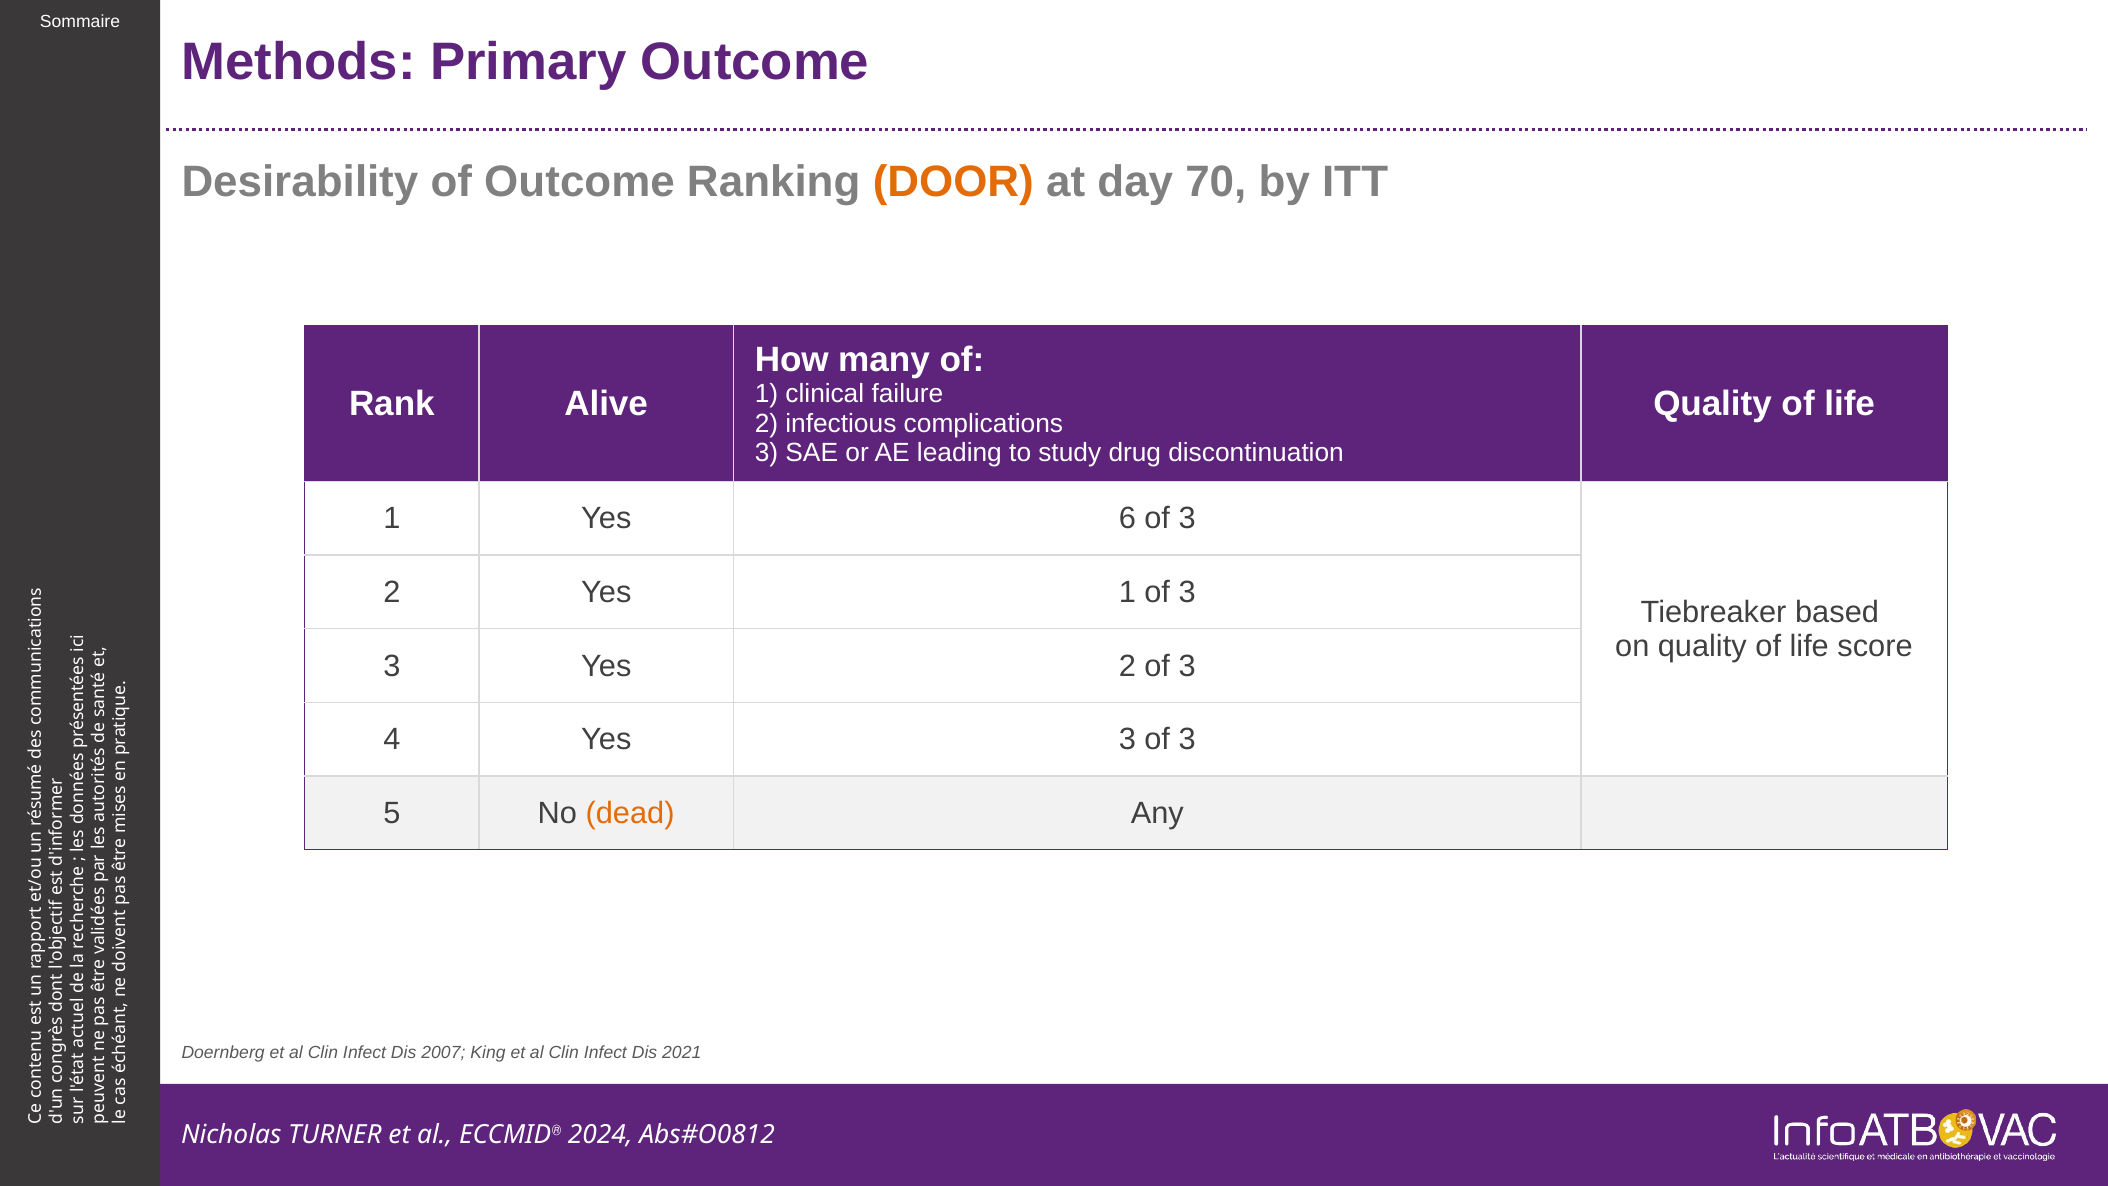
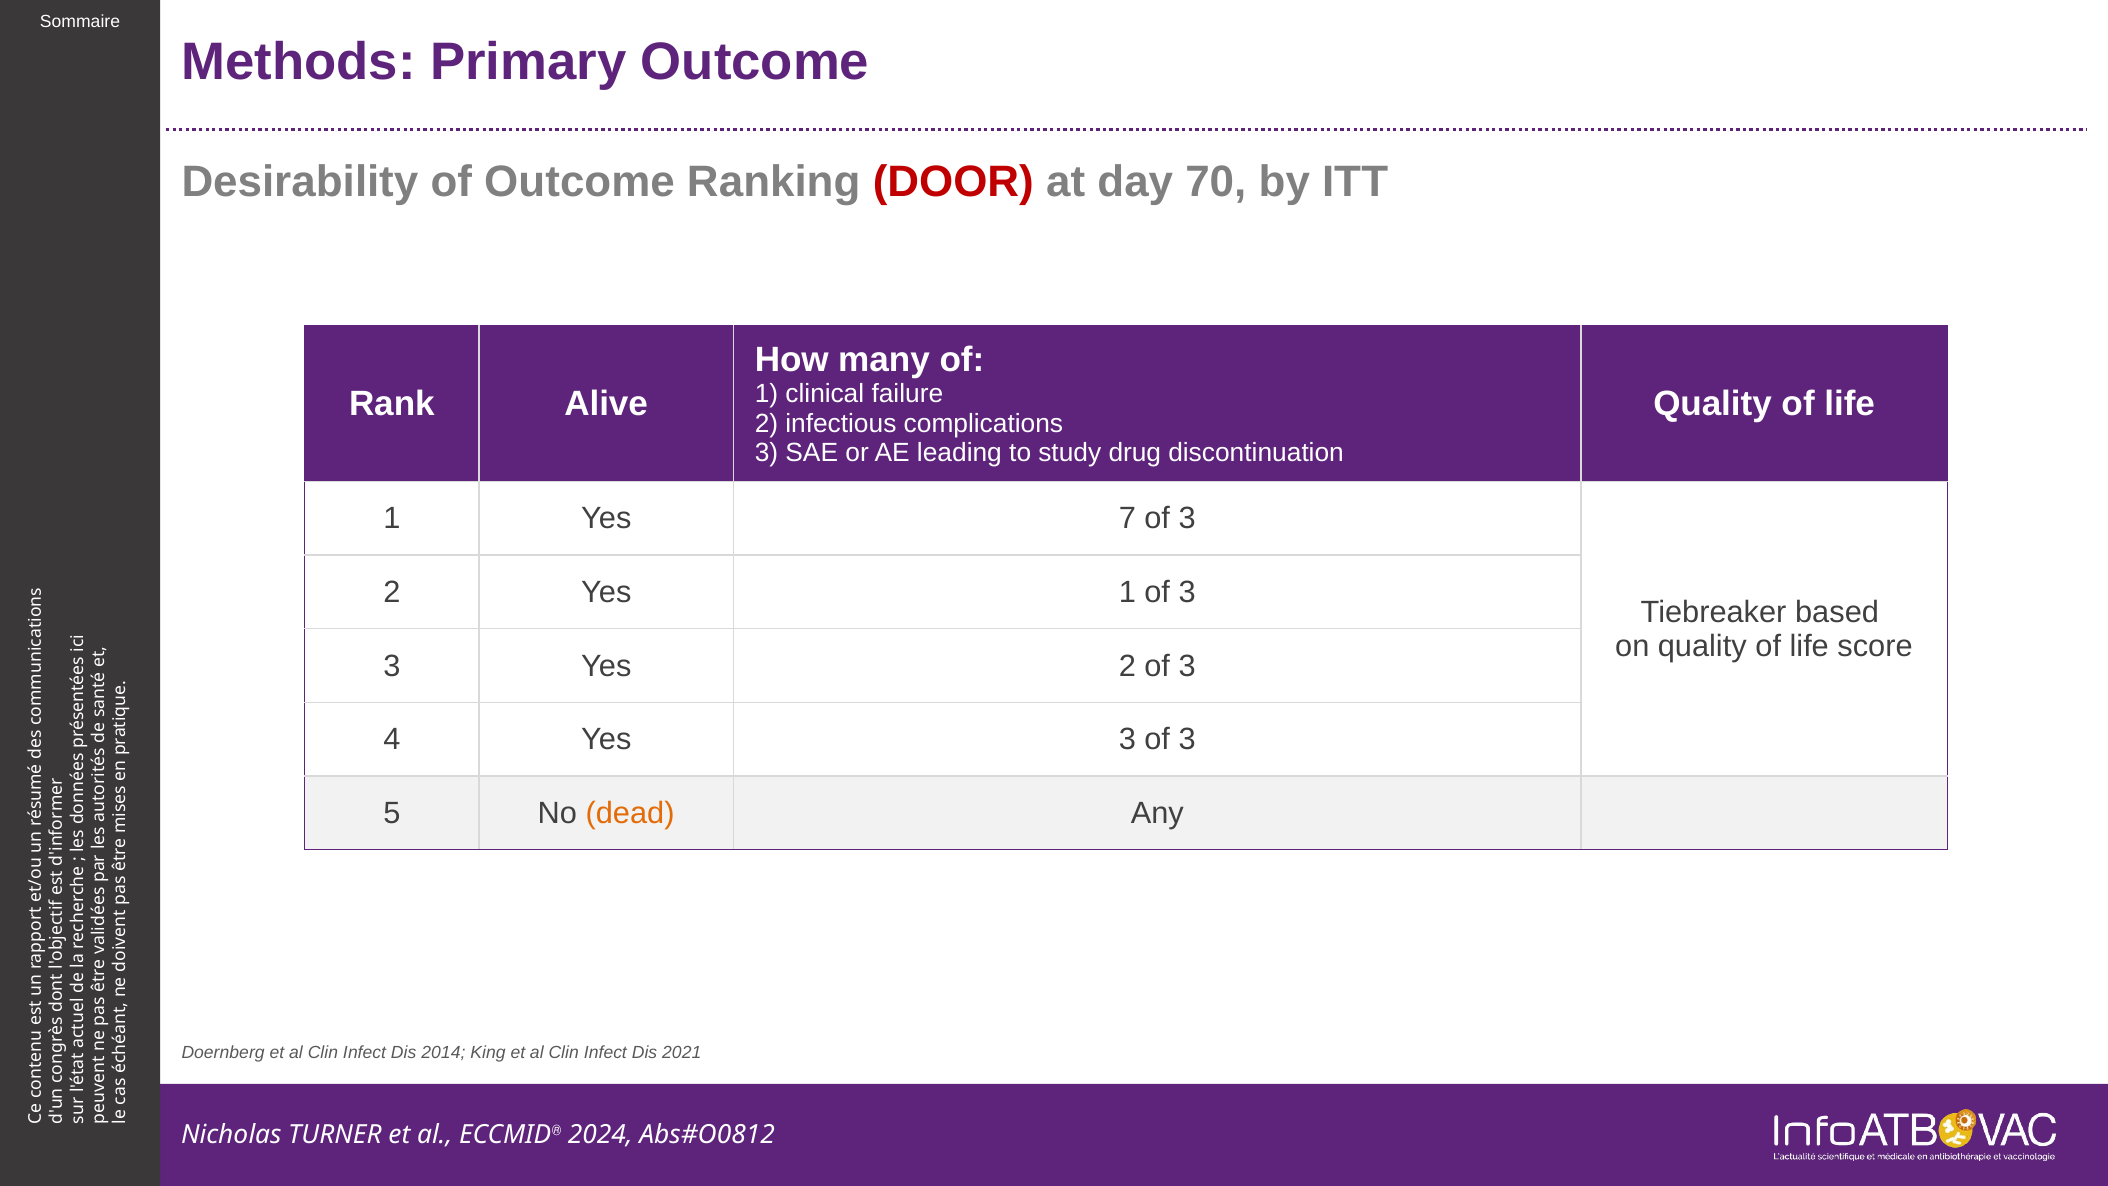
DOOR colour: orange -> red
6: 6 -> 7
2007: 2007 -> 2014
